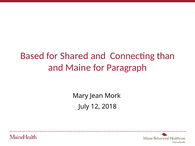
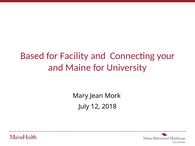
Shared: Shared -> Facility
than: than -> your
Paragraph: Paragraph -> University
